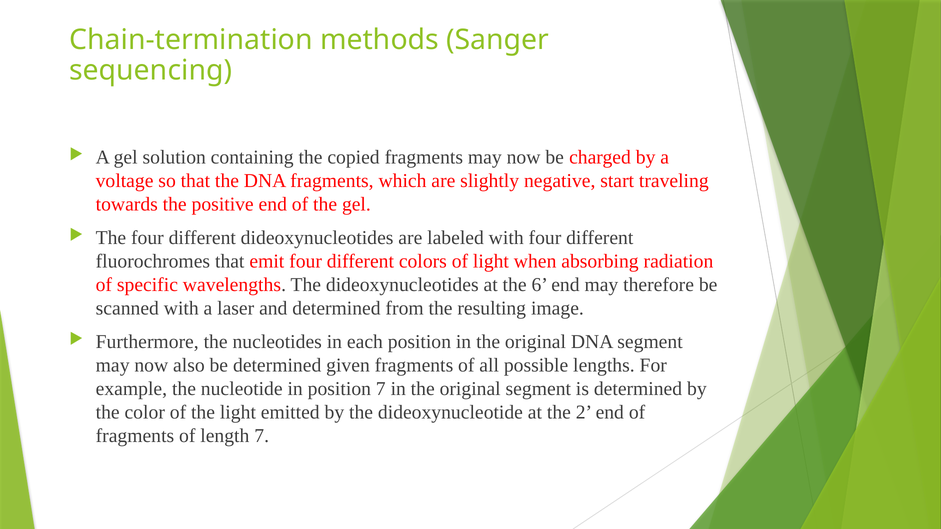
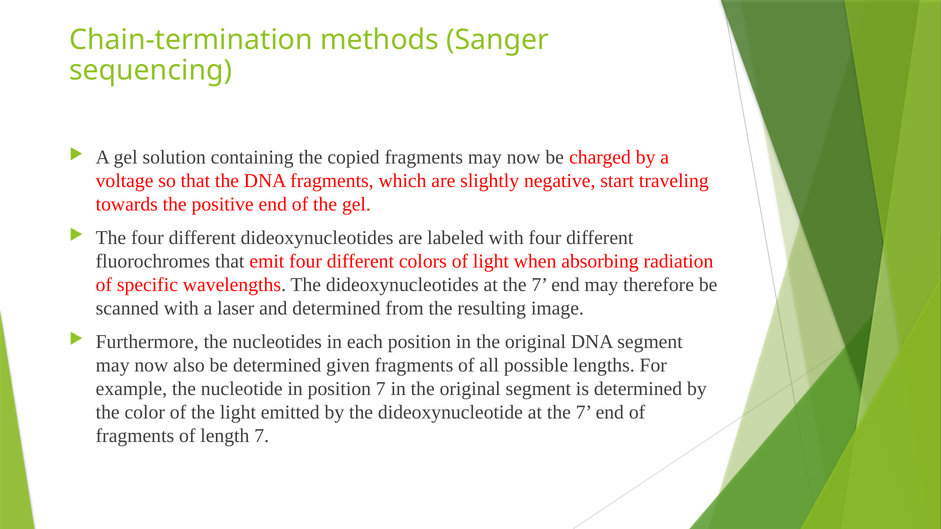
dideoxynucleotides at the 6: 6 -> 7
dideoxynucleotide at the 2: 2 -> 7
